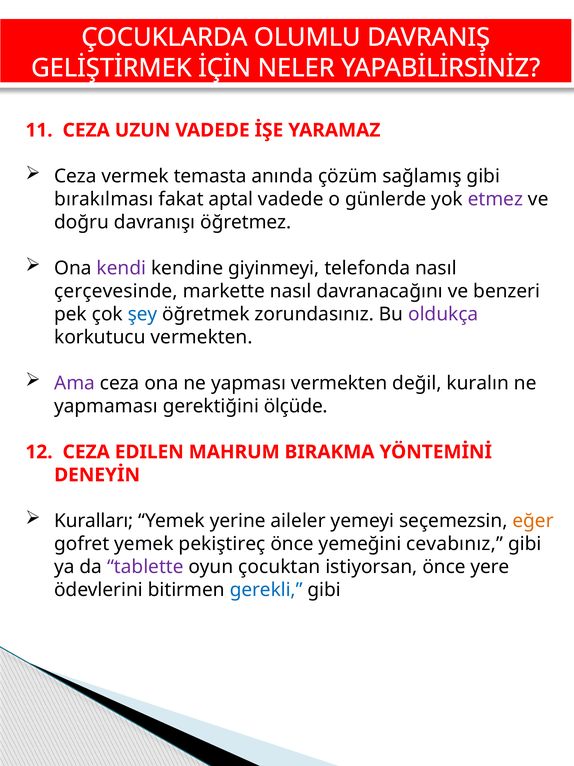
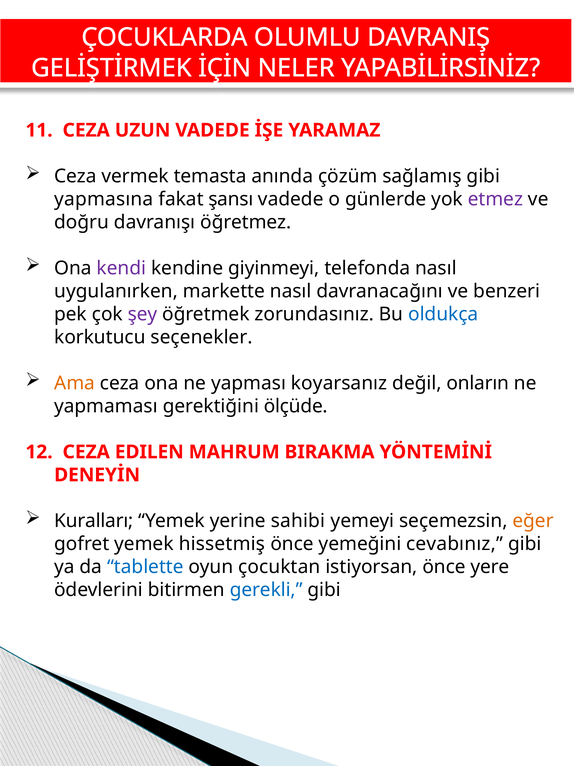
bırakılması: bırakılması -> yapmasına
aptal: aptal -> şansı
çerçevesinde: çerçevesinde -> uygulanırken
şey colour: blue -> purple
oldukça colour: purple -> blue
korkutucu vermekten: vermekten -> seçenekler
Ama colour: purple -> orange
yapması vermekten: vermekten -> koyarsanız
kuralın: kuralın -> onların
aileler: aileler -> sahibi
pekiştireç: pekiştireç -> hissetmiş
tablette colour: purple -> blue
